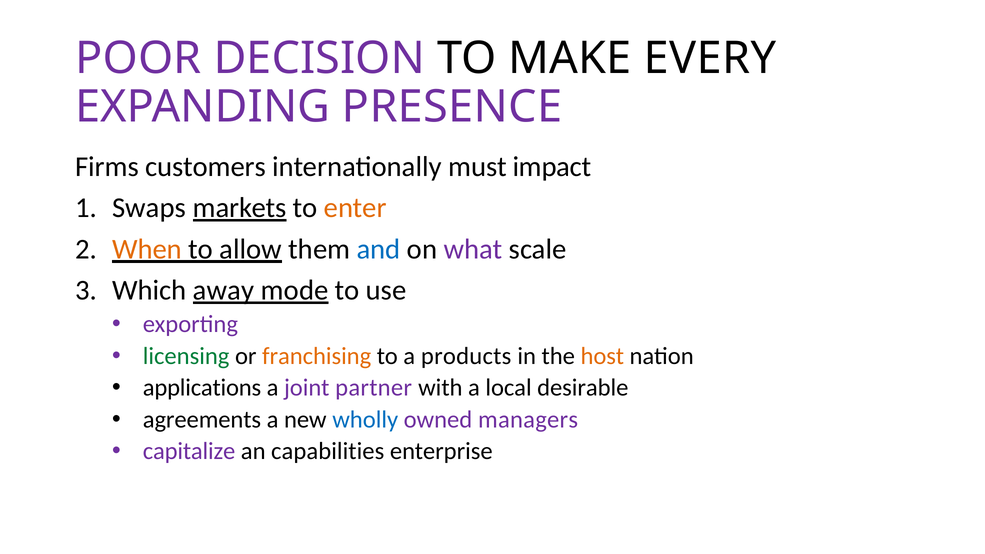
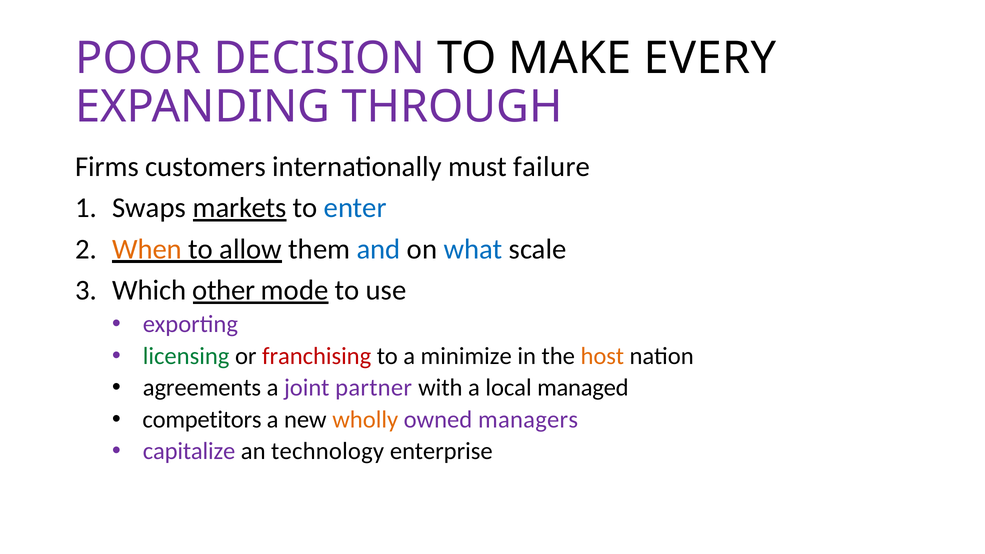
PRESENCE: PRESENCE -> THROUGH
impact: impact -> failure
enter colour: orange -> blue
what colour: purple -> blue
away: away -> other
franchising colour: orange -> red
products: products -> minimize
applications: applications -> agreements
desirable: desirable -> managed
agreements: agreements -> competitors
wholly colour: blue -> orange
capabilities: capabilities -> technology
